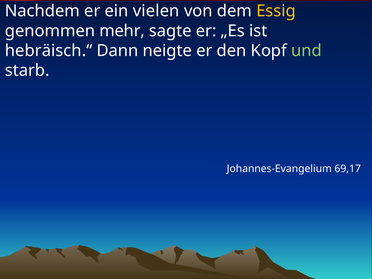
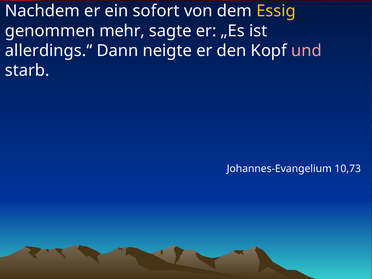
vielen: vielen -> sofort
hebräisch.“: hebräisch.“ -> allerdings.“
und colour: light green -> pink
69,17: 69,17 -> 10,73
